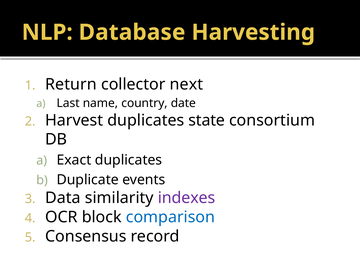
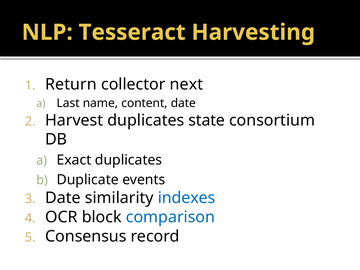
Database: Database -> Tesseract
country: country -> content
Data at (63, 198): Data -> Date
indexes colour: purple -> blue
